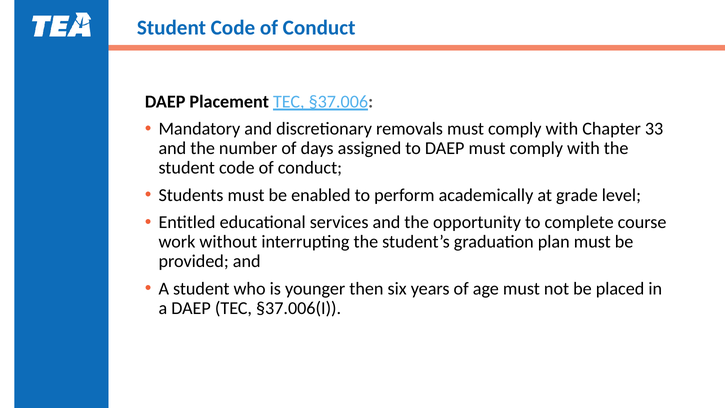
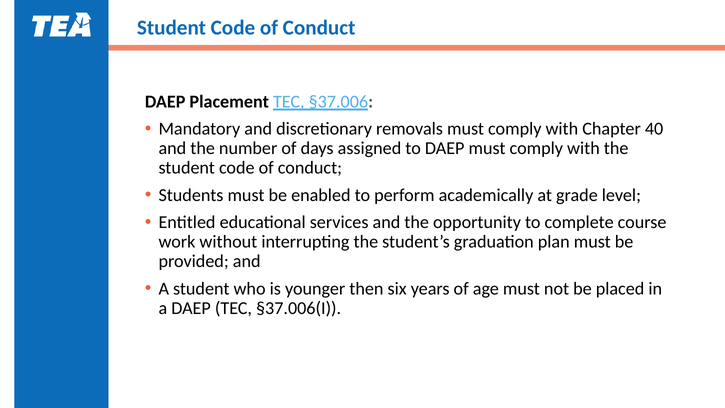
33: 33 -> 40
